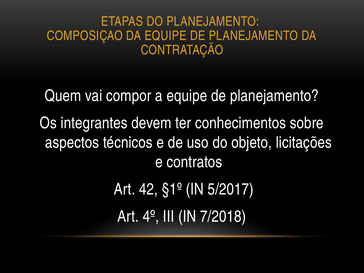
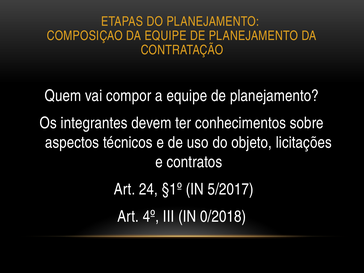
42: 42 -> 24
7/2018: 7/2018 -> 0/2018
